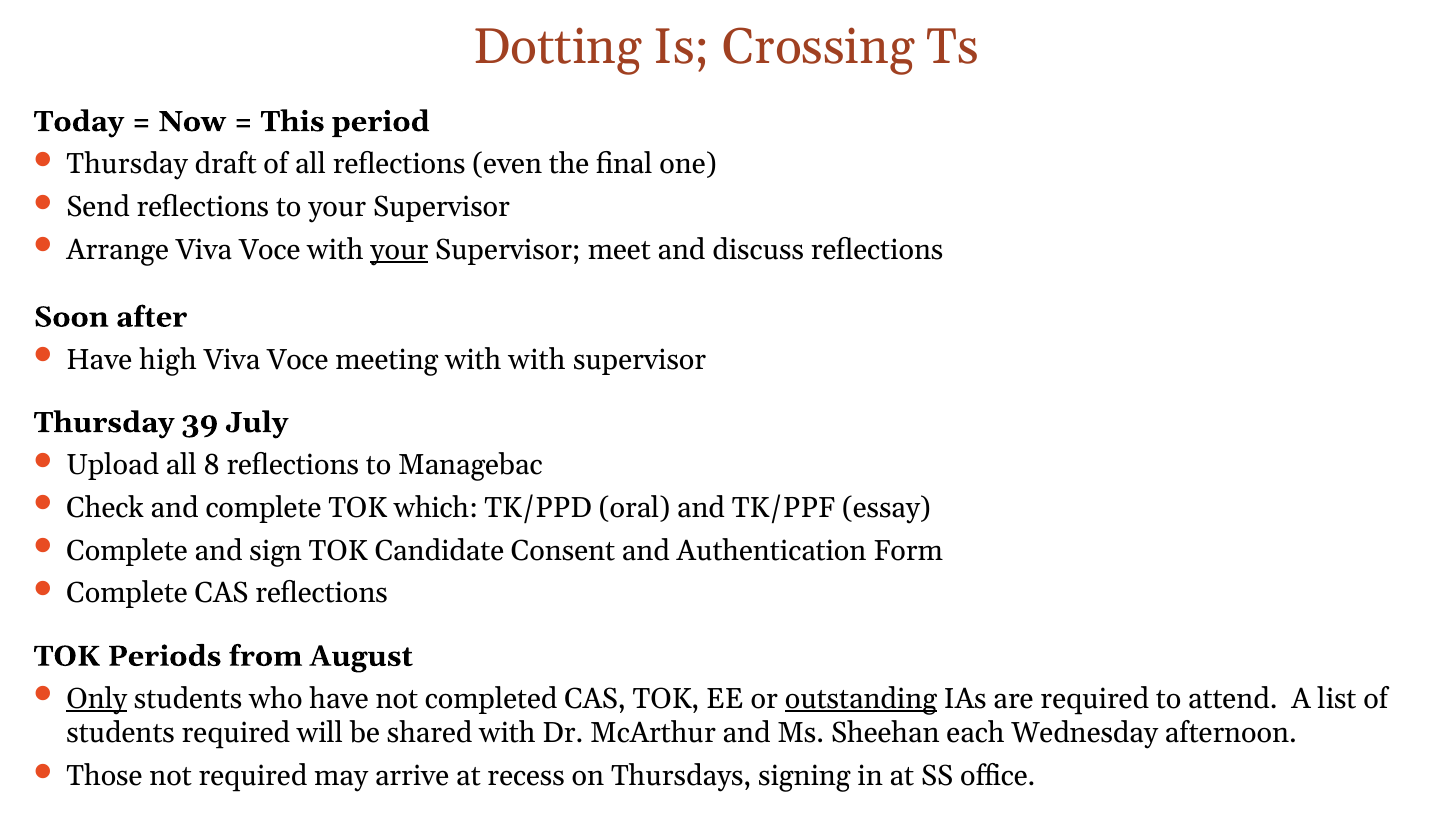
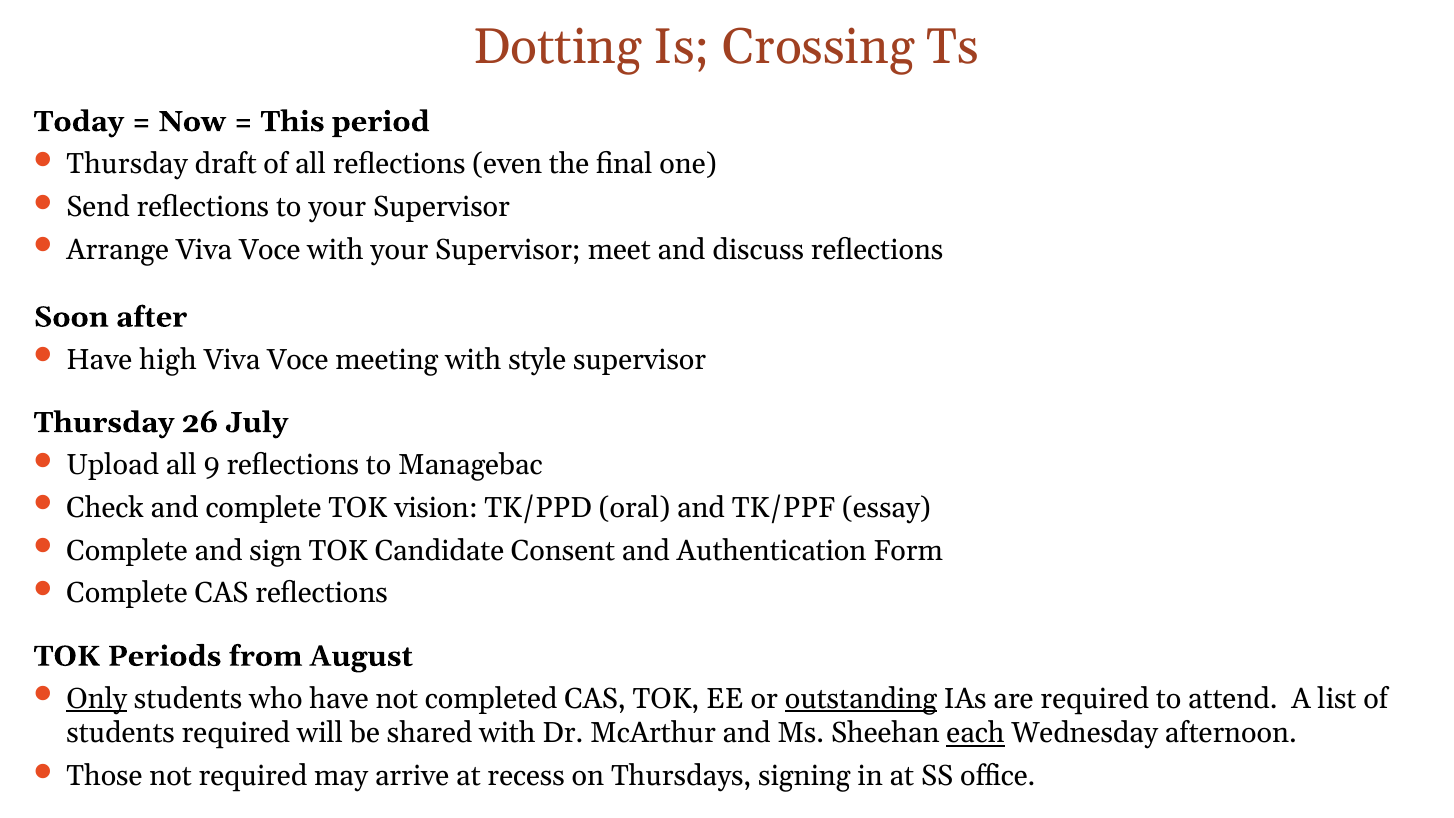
your at (399, 250) underline: present -> none
with with: with -> style
39: 39 -> 26
8: 8 -> 9
which: which -> vision
each underline: none -> present
